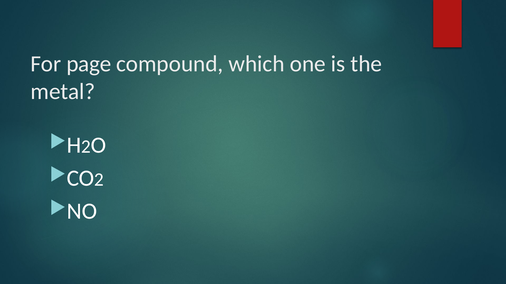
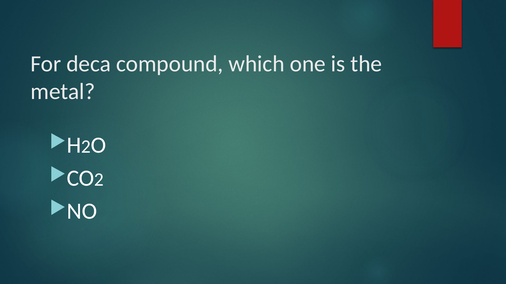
page: page -> deca
